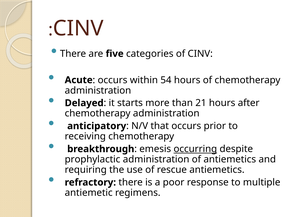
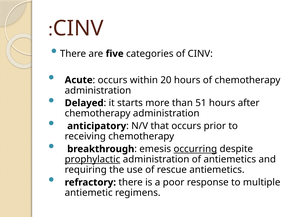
54: 54 -> 20
21: 21 -> 51
prophylactic underline: none -> present
